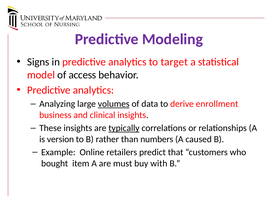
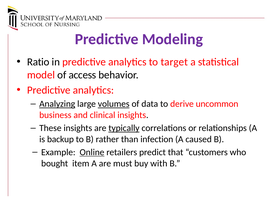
Signs: Signs -> Ratio
Analyzing underline: none -> present
enrollment: enrollment -> uncommon
version: version -> backup
numbers: numbers -> infection
Online underline: none -> present
